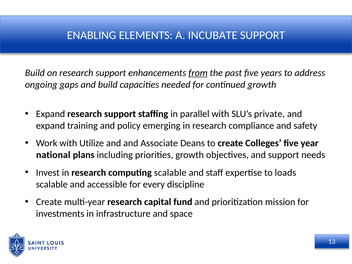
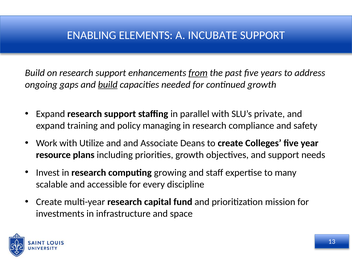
build at (108, 85) underline: none -> present
emerging: emerging -> managing
national: national -> resource
computing scalable: scalable -> growing
loads: loads -> many
